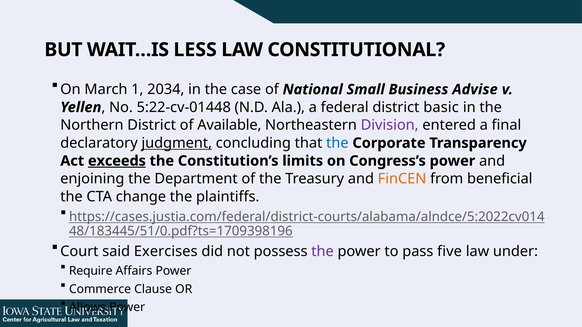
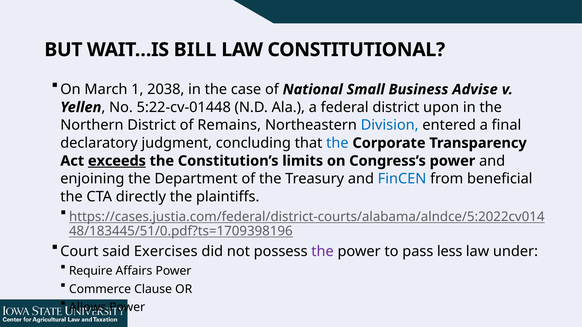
LESS: LESS -> BILL
2034: 2034 -> 2038
basic: basic -> upon
Available: Available -> Remains
Division colour: purple -> blue
judgment underline: present -> none
FinCEN colour: orange -> blue
change: change -> directly
five: five -> less
